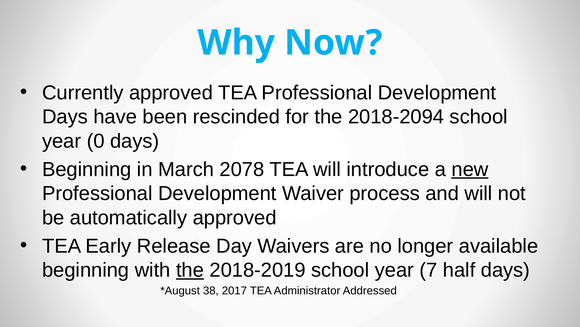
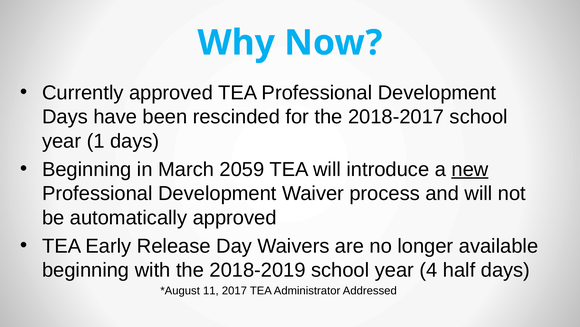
2018-2094: 2018-2094 -> 2018-2017
0: 0 -> 1
2078: 2078 -> 2059
the at (190, 270) underline: present -> none
7: 7 -> 4
38: 38 -> 11
